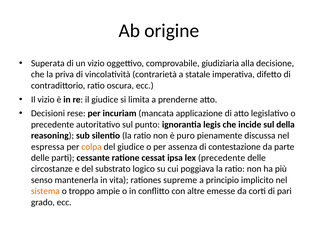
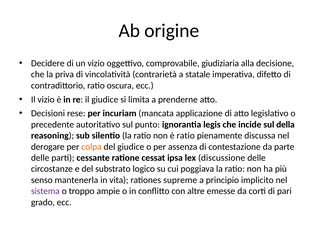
Superata: Superata -> Decidere
è puro: puro -> ratio
espressa: espressa -> derogare
lex precedente: precedente -> discussione
sistema colour: orange -> purple
